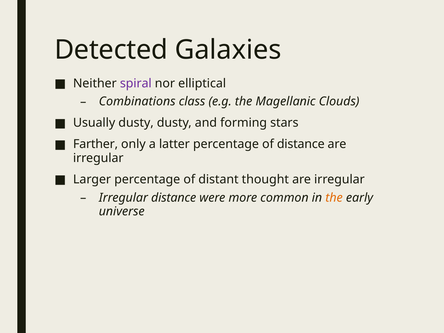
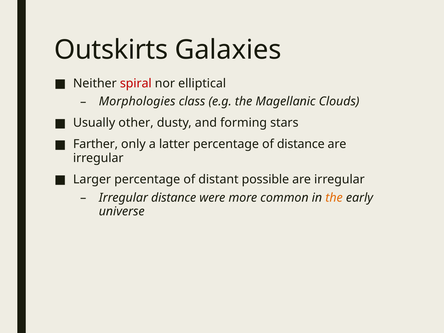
Detected: Detected -> Outskirts
spiral colour: purple -> red
Combinations: Combinations -> Morphologies
Usually dusty: dusty -> other
thought: thought -> possible
